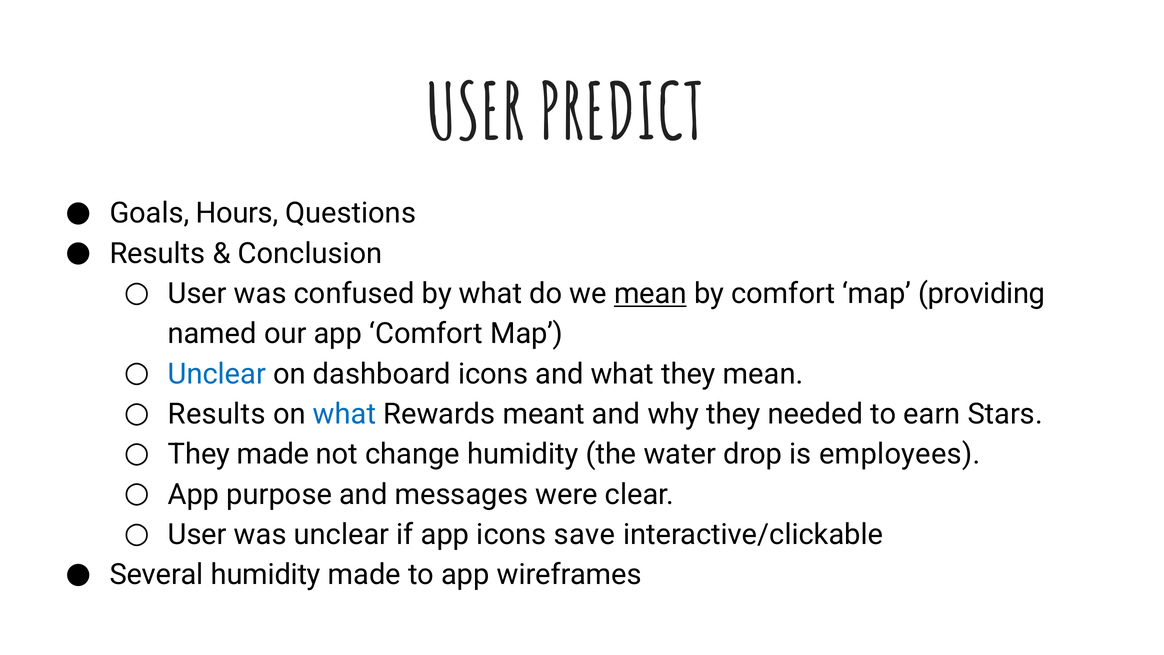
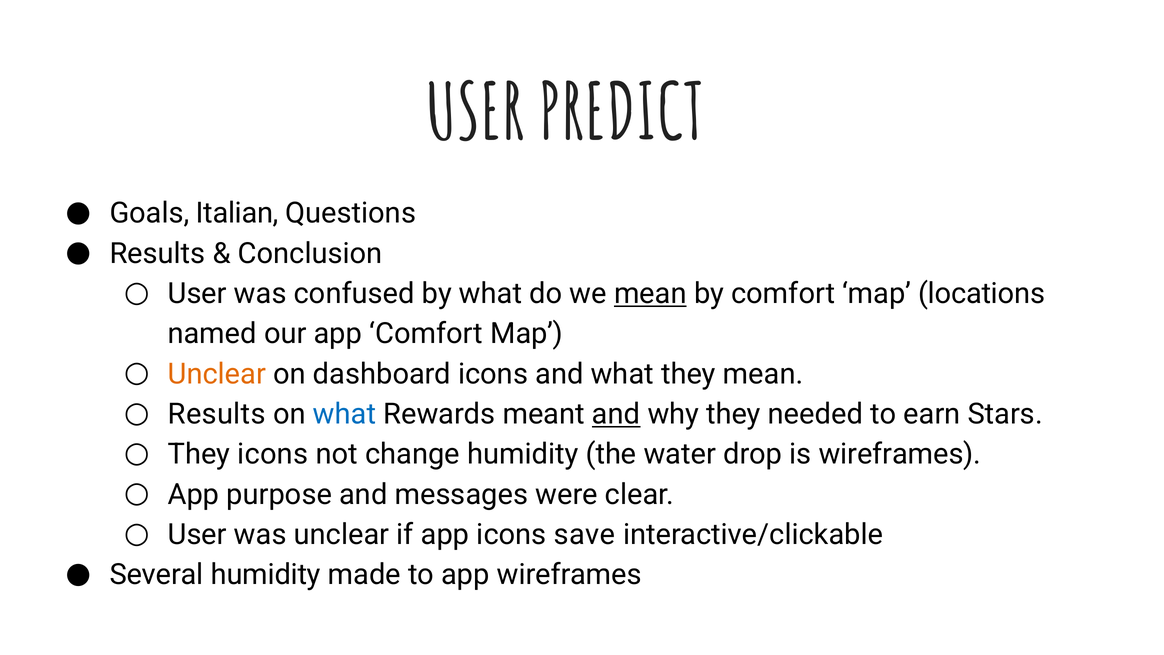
Hours: Hours -> Italian
providing: providing -> locations
Unclear at (217, 374) colour: blue -> orange
and at (616, 414) underline: none -> present
They made: made -> icons
is employees: employees -> wireframes
